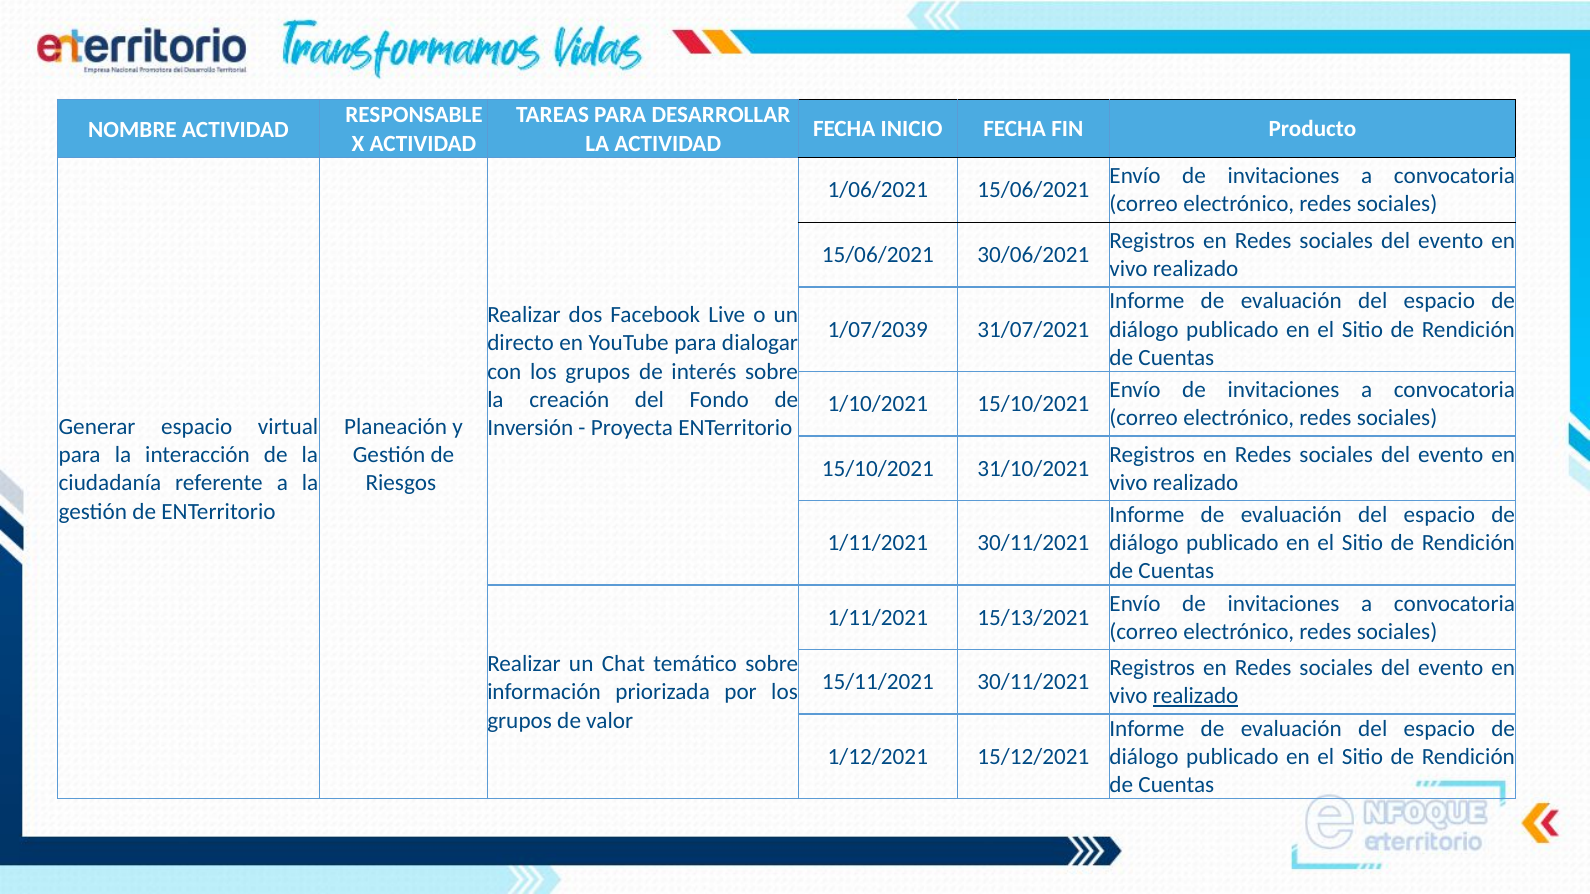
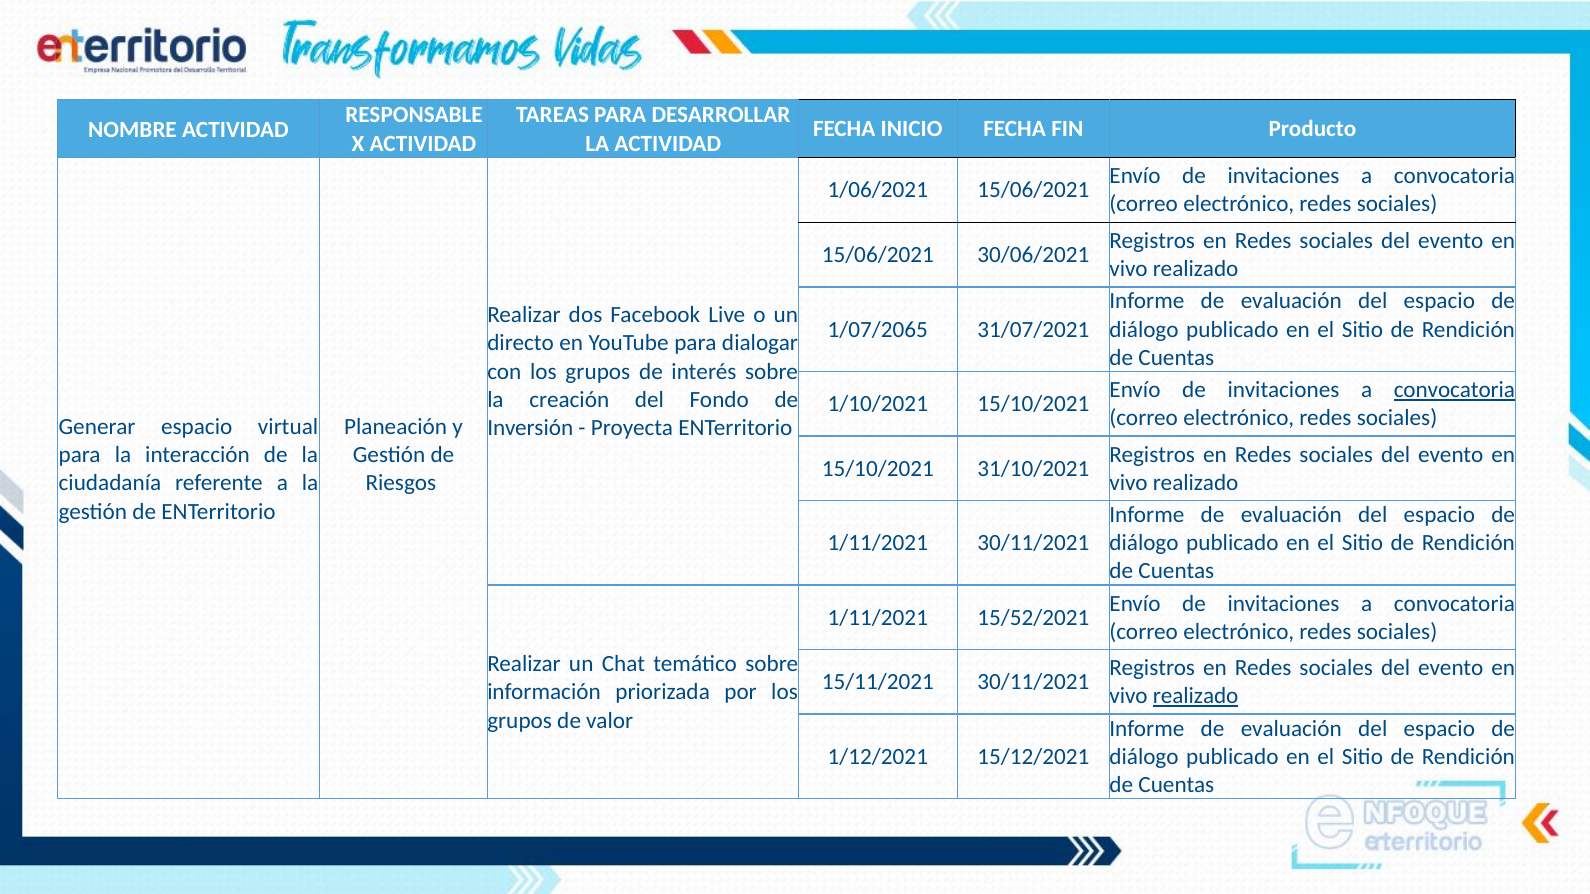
1/07/2039: 1/07/2039 -> 1/07/2065
convocatoria at (1454, 390) underline: none -> present
15/13/2021: 15/13/2021 -> 15/52/2021
